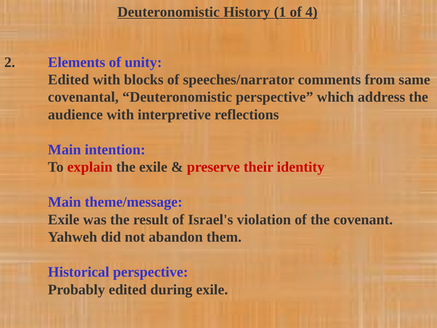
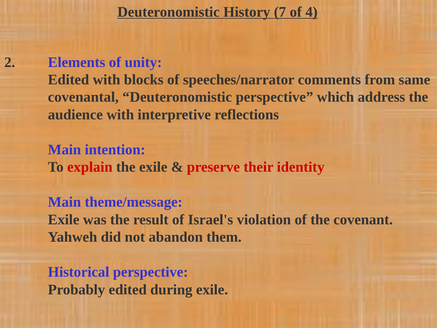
1: 1 -> 7
